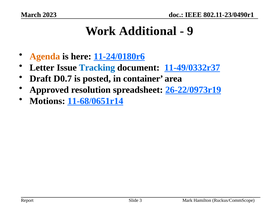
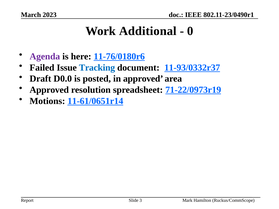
9: 9 -> 0
Agenda colour: orange -> purple
11-24/0180r6: 11-24/0180r6 -> 11-76/0180r6
Letter: Letter -> Failed
11-49/0332r37: 11-49/0332r37 -> 11-93/0332r37
D0.7: D0.7 -> D0.0
in container: container -> approved
26-22/0973r19: 26-22/0973r19 -> 71-22/0973r19
11-68/0651r14: 11-68/0651r14 -> 11-61/0651r14
